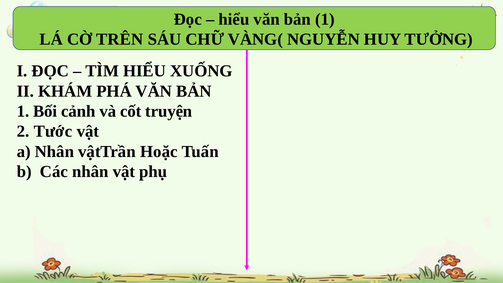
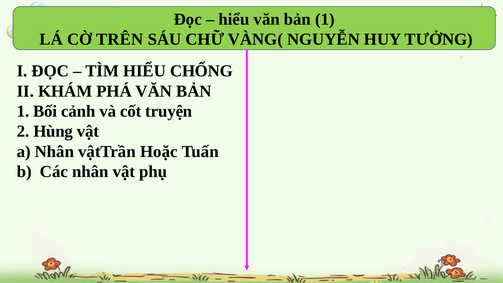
XUỐNG: XUỐNG -> CHỐNG
Tước: Tước -> Hùng
